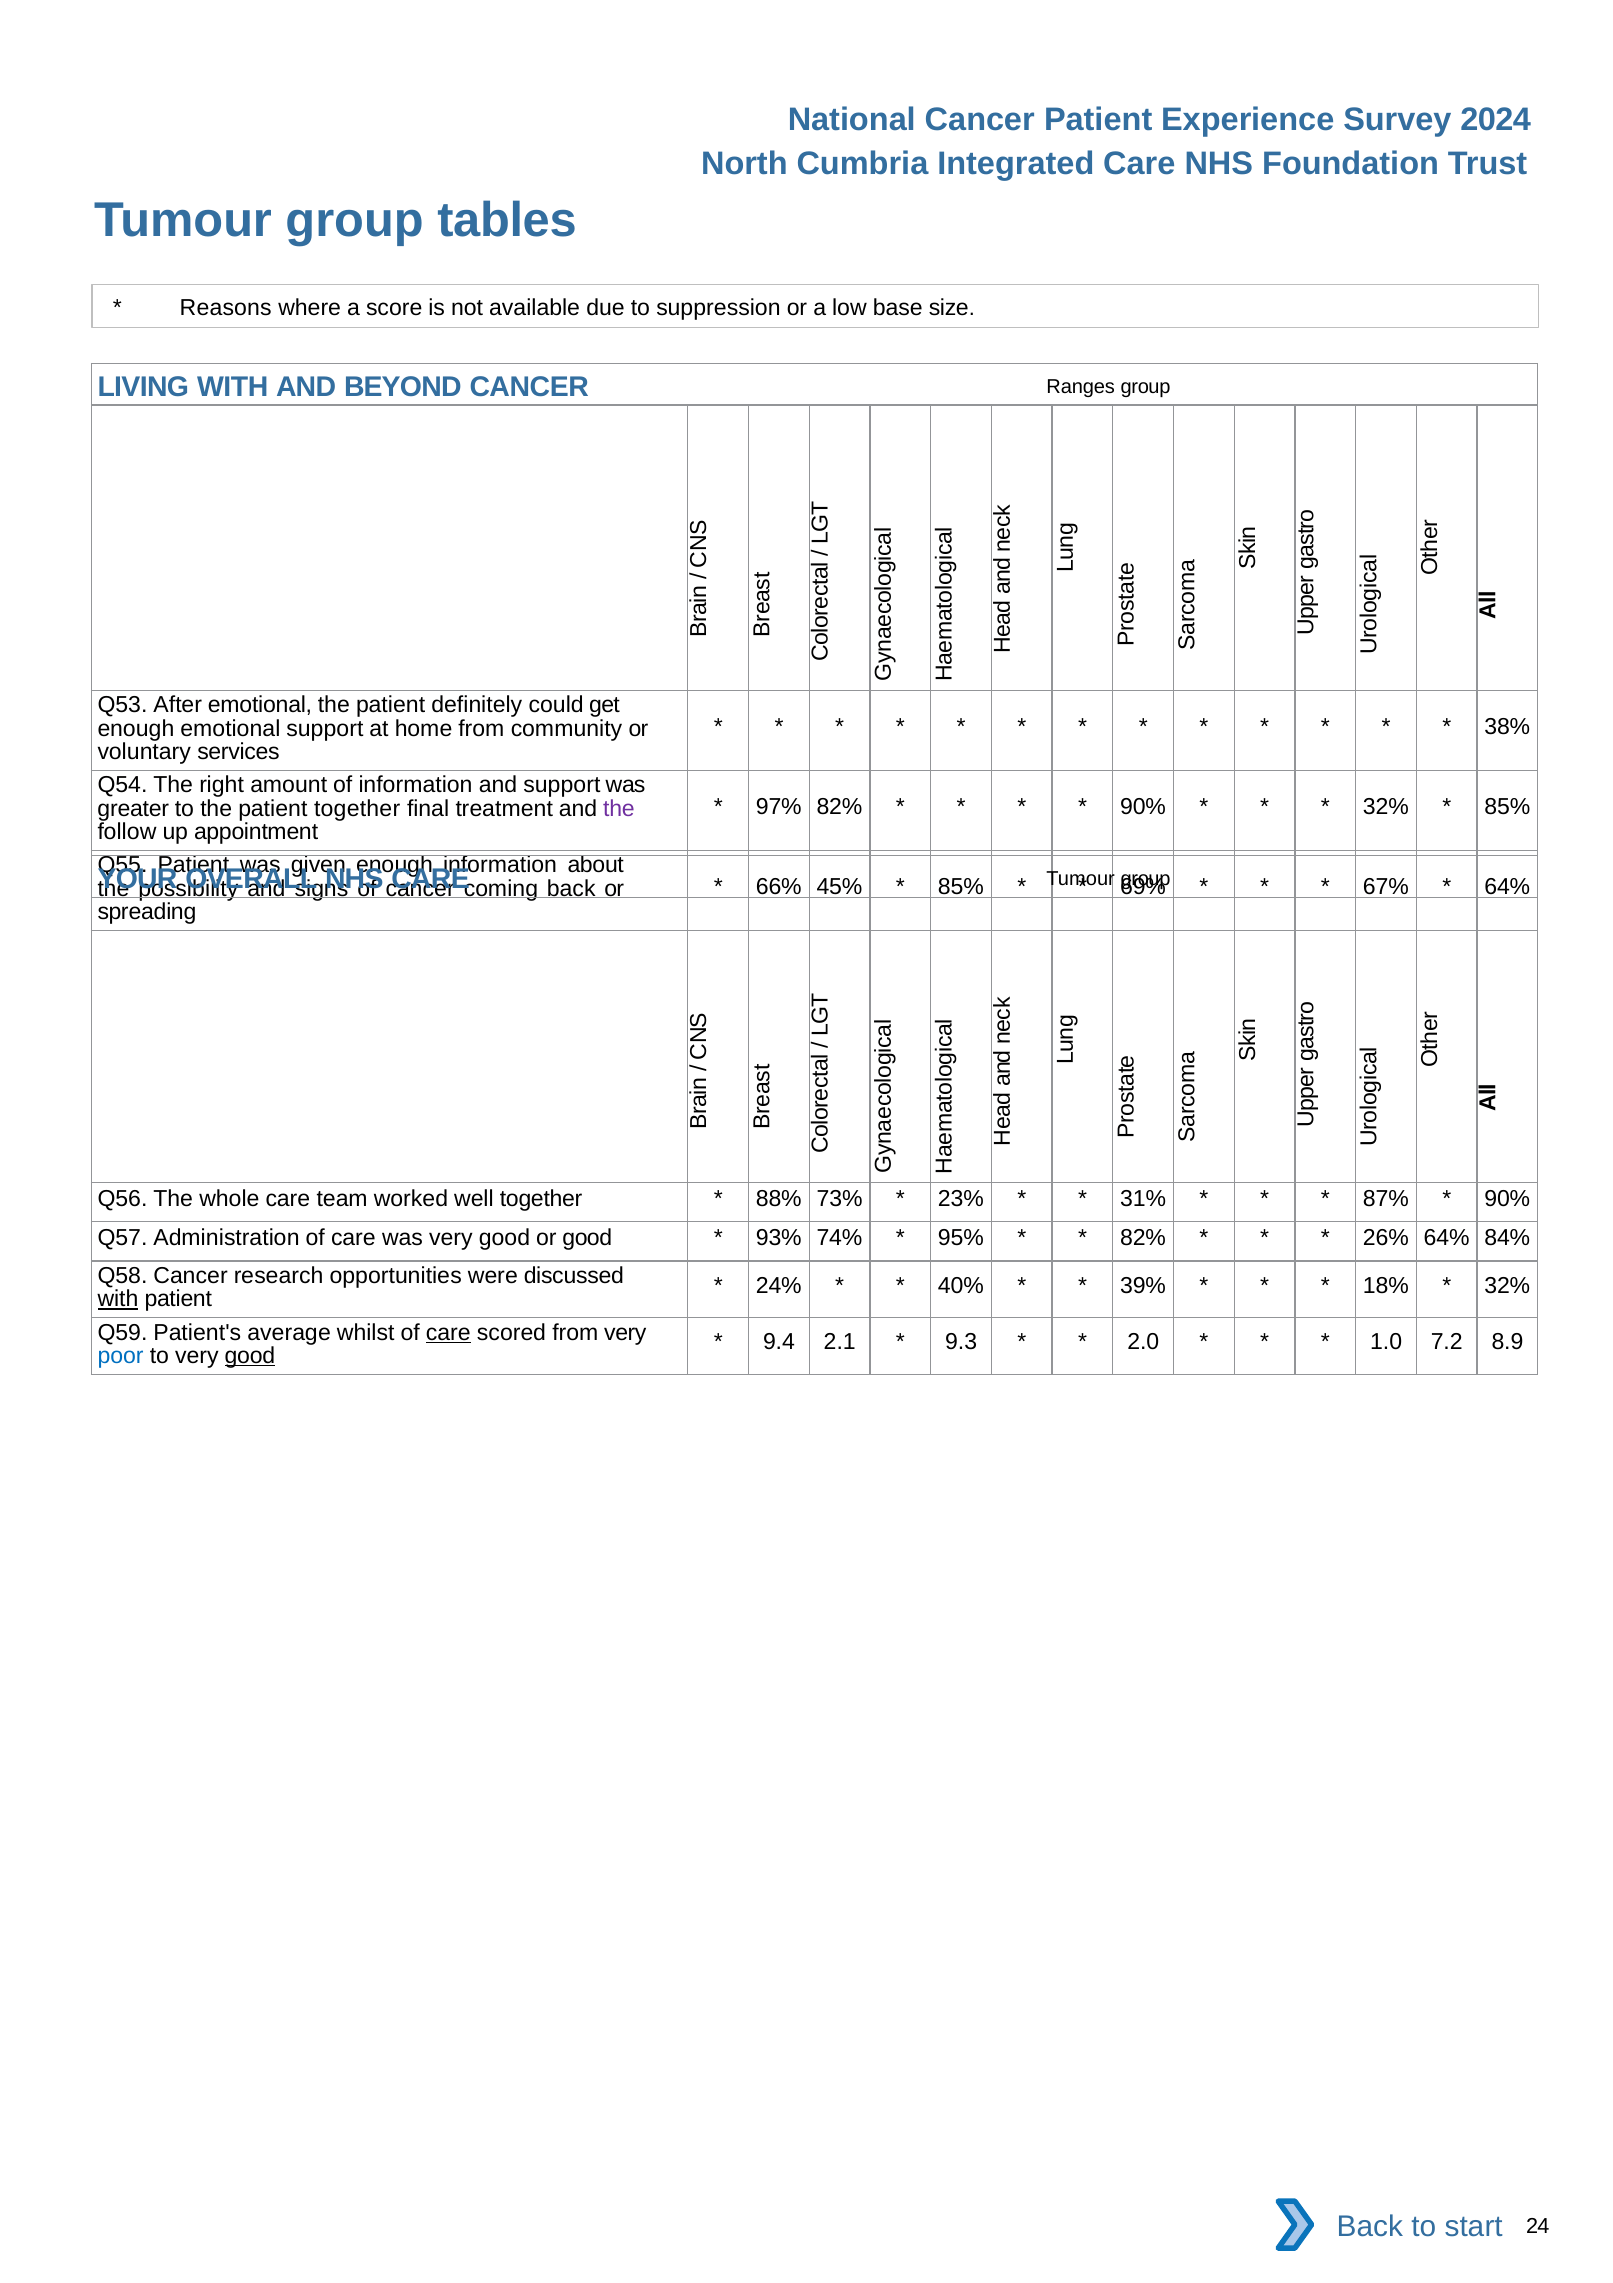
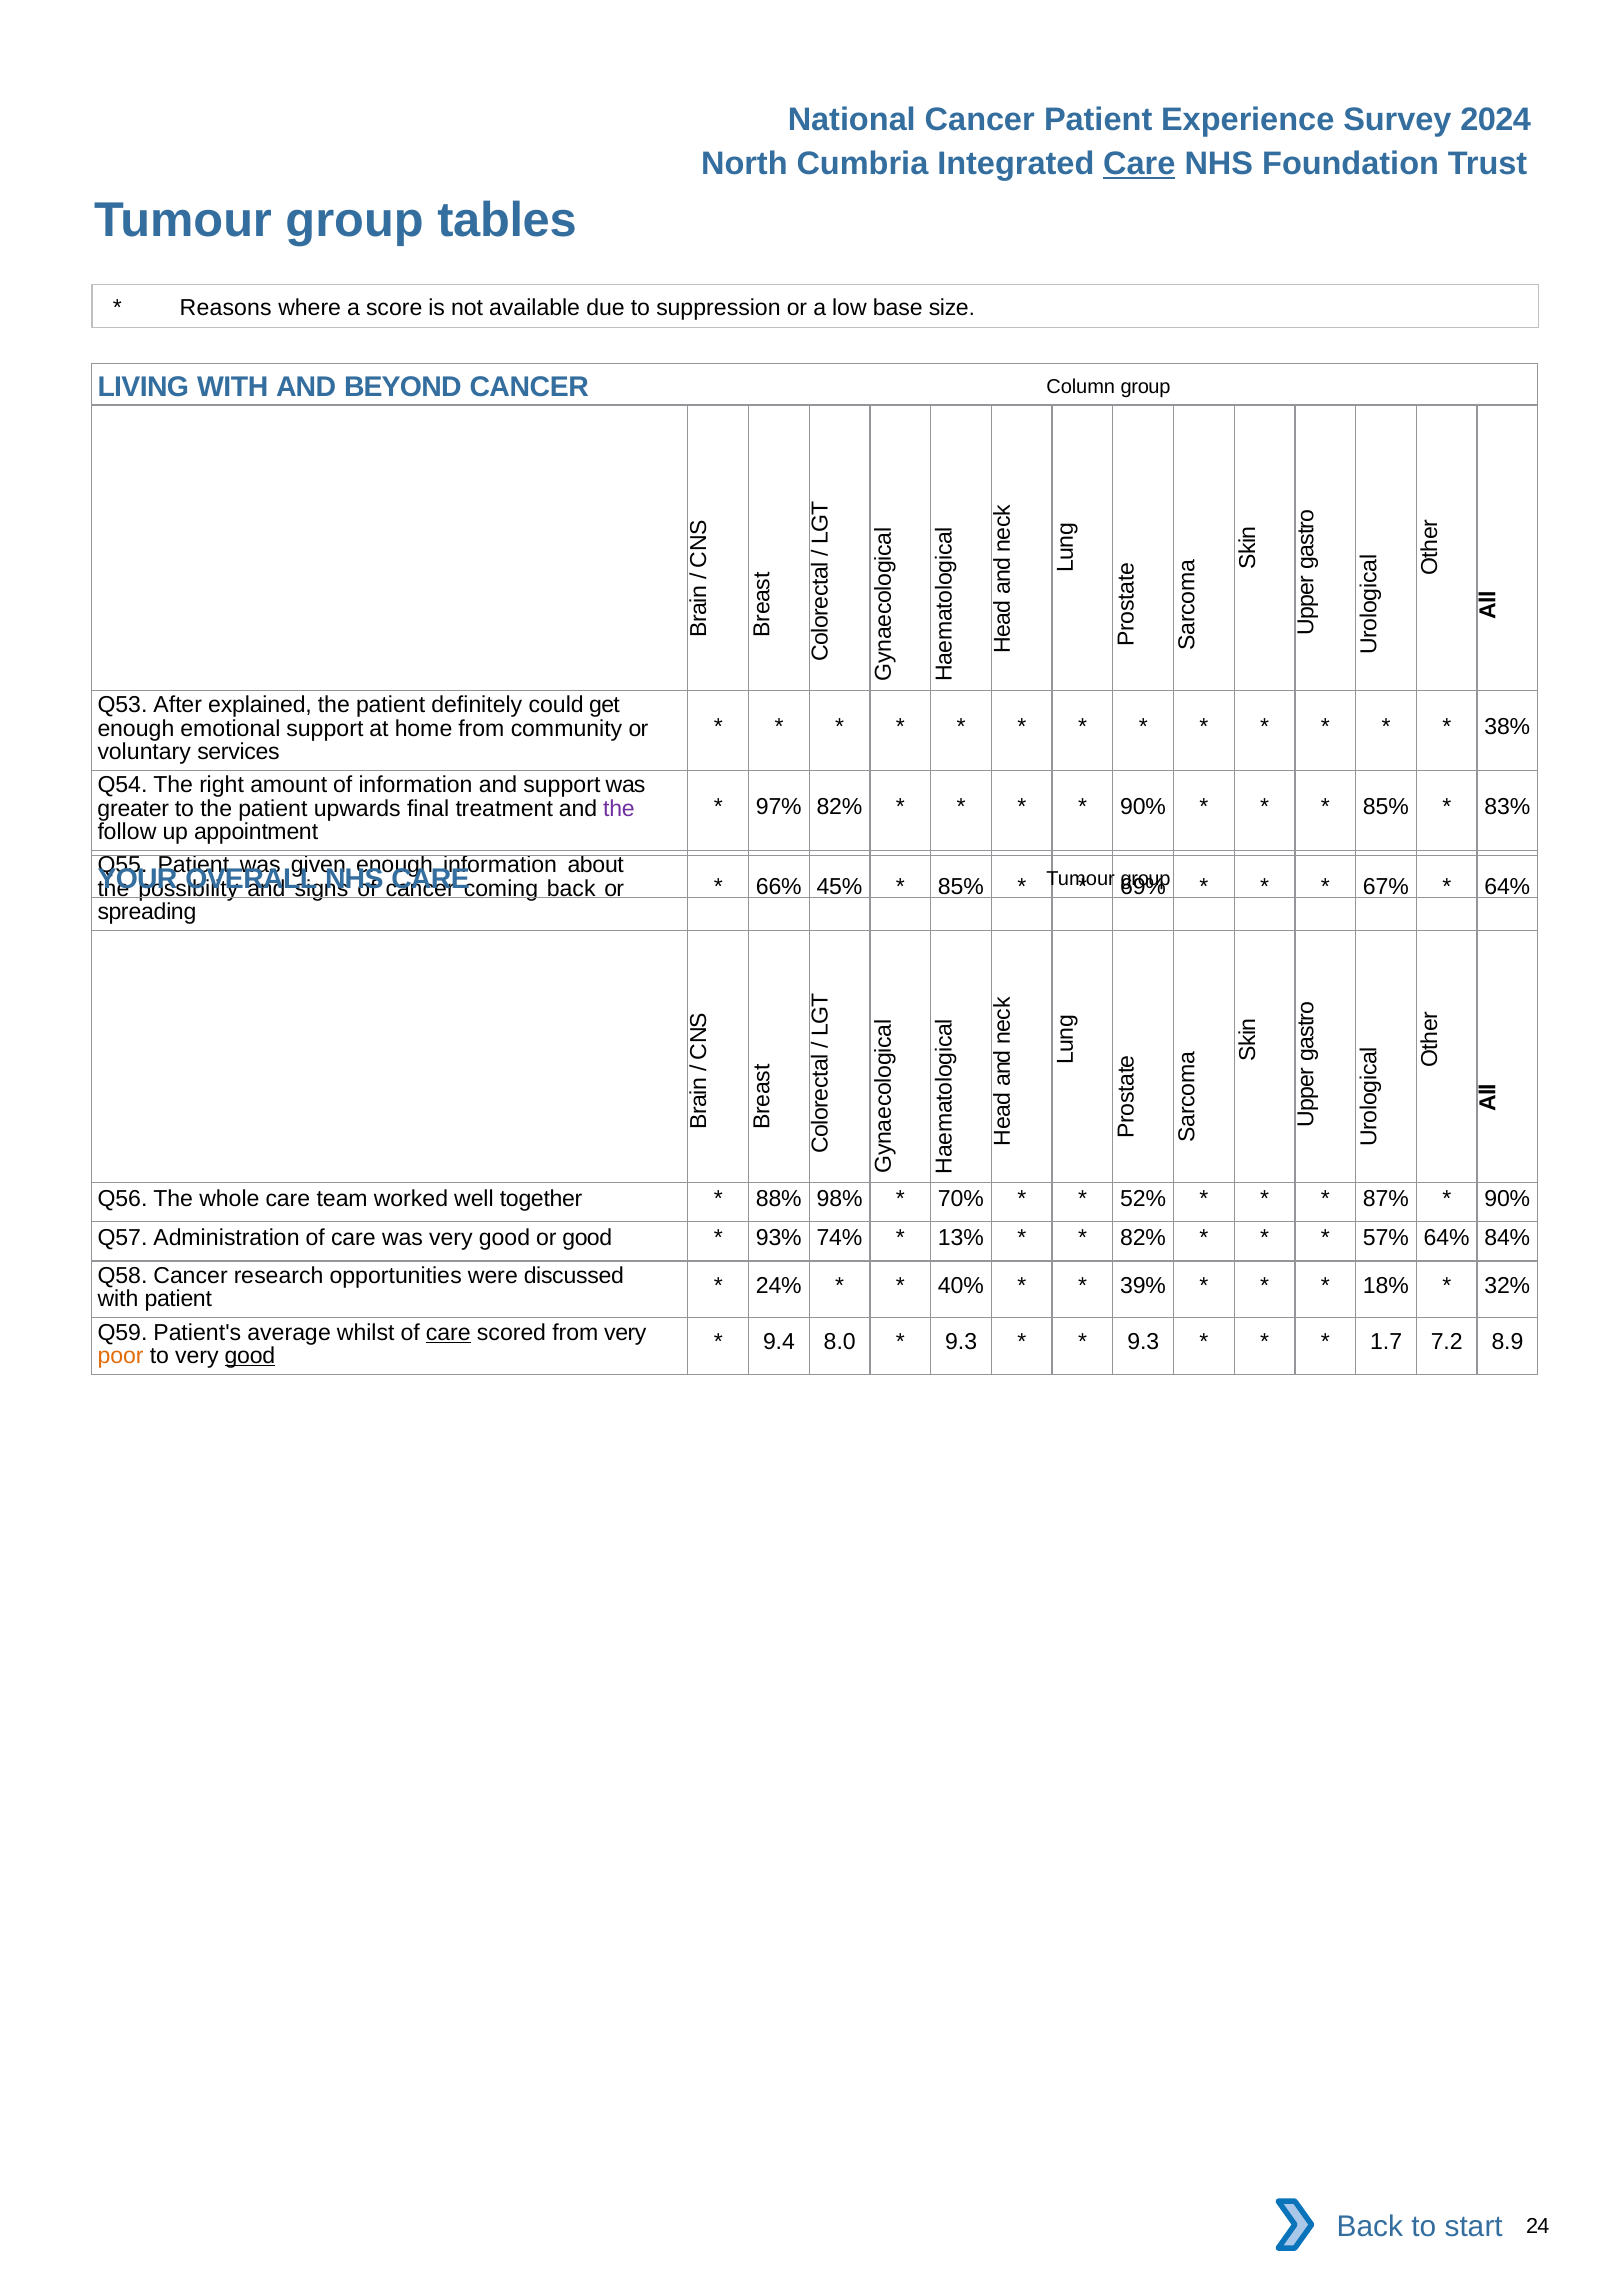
Care at (1139, 164) underline: none -> present
Ranges: Ranges -> Column
After emotional: emotional -> explained
32% at (1386, 806): 32% -> 85%
85% at (1507, 806): 85% -> 83%
patient together: together -> upwards
73%: 73% -> 98%
23%: 23% -> 70%
31%: 31% -> 52%
95%: 95% -> 13%
26%: 26% -> 57%
with at (118, 1299) underline: present -> none
2.1: 2.1 -> 8.0
2.0 at (1143, 1342): 2.0 -> 9.3
1.0: 1.0 -> 1.7
poor colour: blue -> orange
